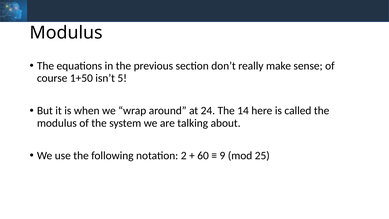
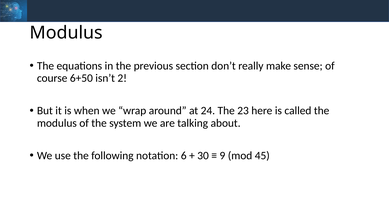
1+50: 1+50 -> 6+50
5: 5 -> 2
14: 14 -> 23
2: 2 -> 6
60: 60 -> 30
25: 25 -> 45
